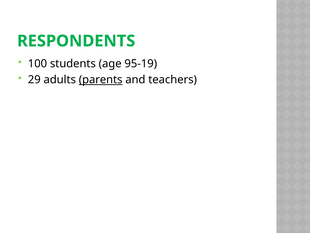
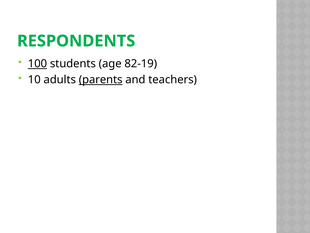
100 underline: none -> present
95-19: 95-19 -> 82-19
29: 29 -> 10
